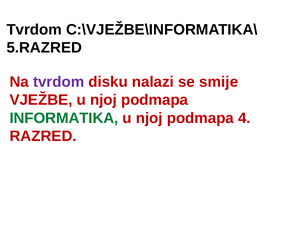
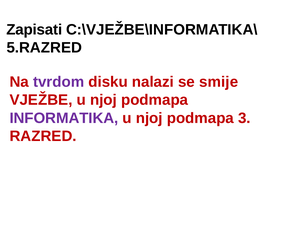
Tvrdom at (34, 30): Tvrdom -> Zapisati
INFORMATIKA colour: green -> purple
4: 4 -> 3
